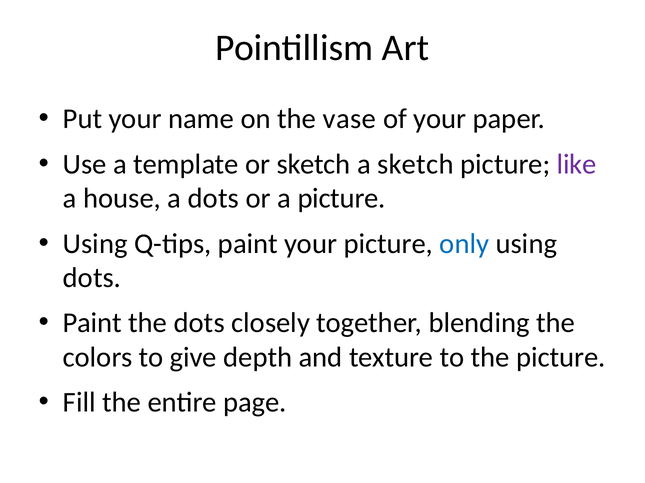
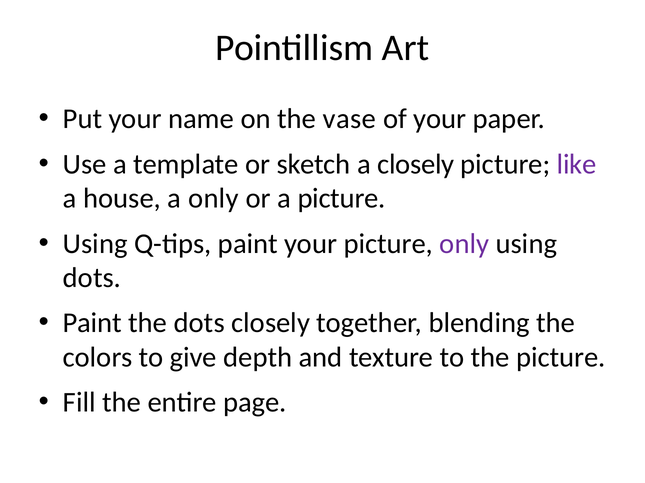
a sketch: sketch -> closely
a dots: dots -> only
only at (464, 244) colour: blue -> purple
